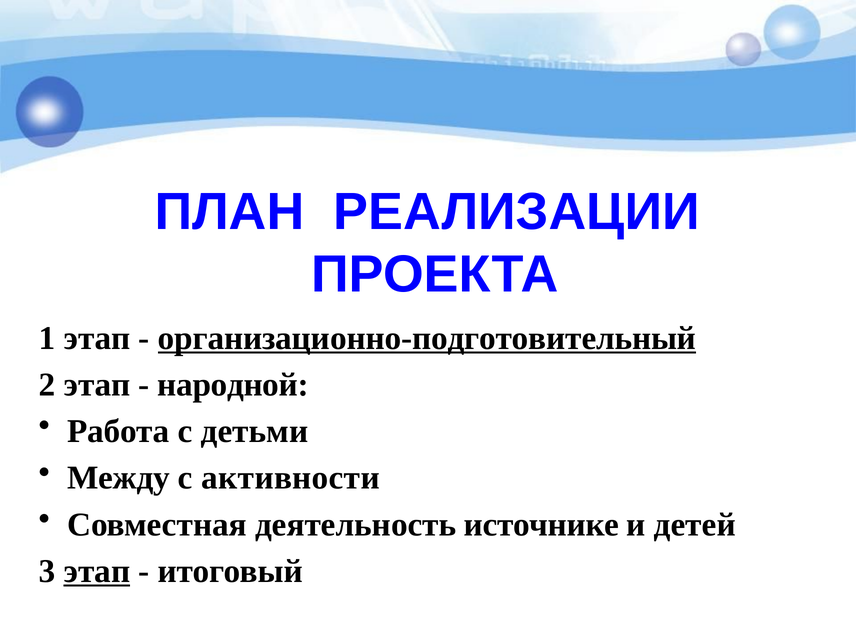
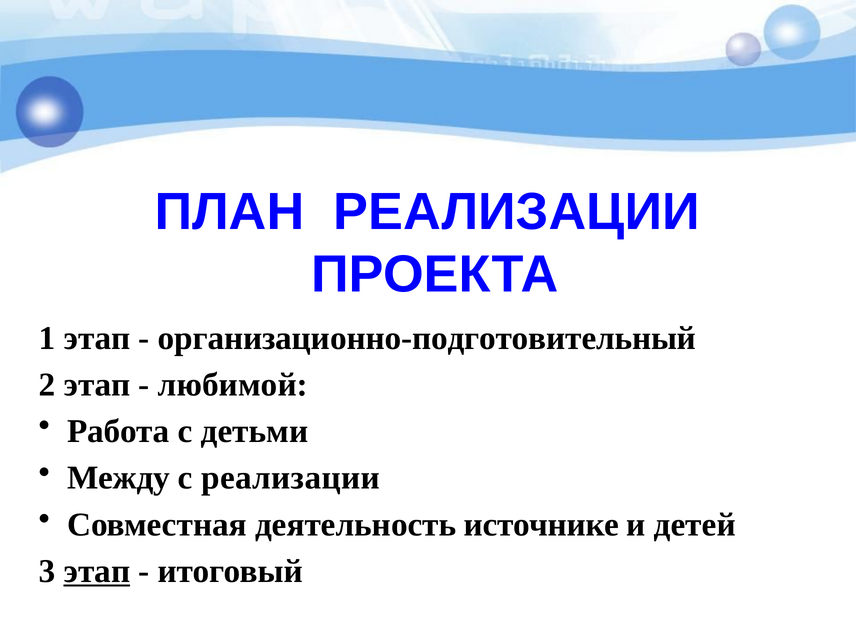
организационно-подготовительный underline: present -> none
народной: народной -> любимой
с активности: активности -> реализации
